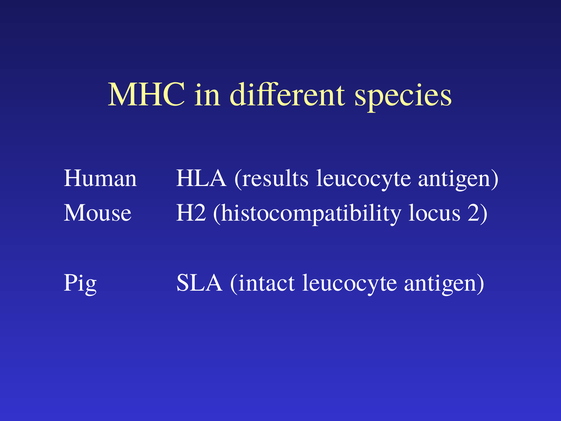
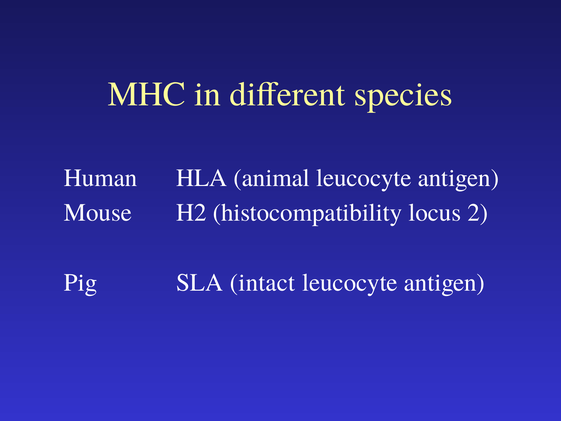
results: results -> animal
